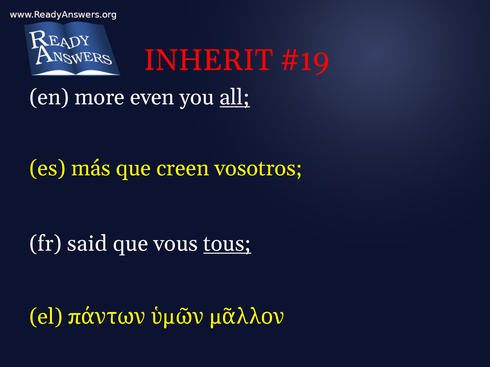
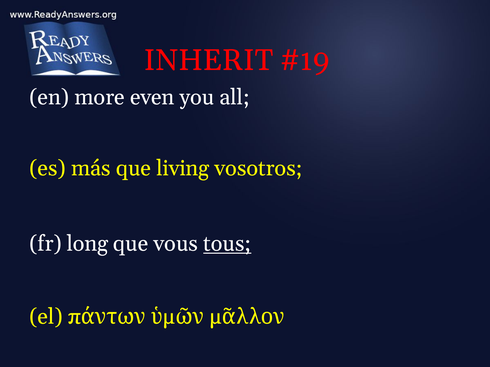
all underline: present -> none
creen: creen -> living
said: said -> long
